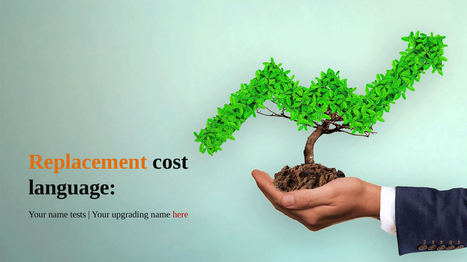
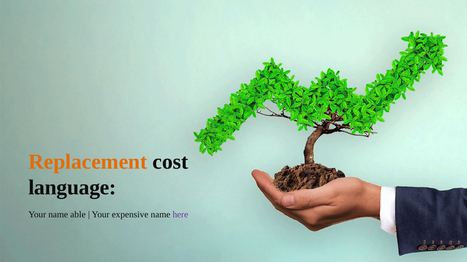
tests: tests -> able
upgrading: upgrading -> expensive
here colour: red -> purple
